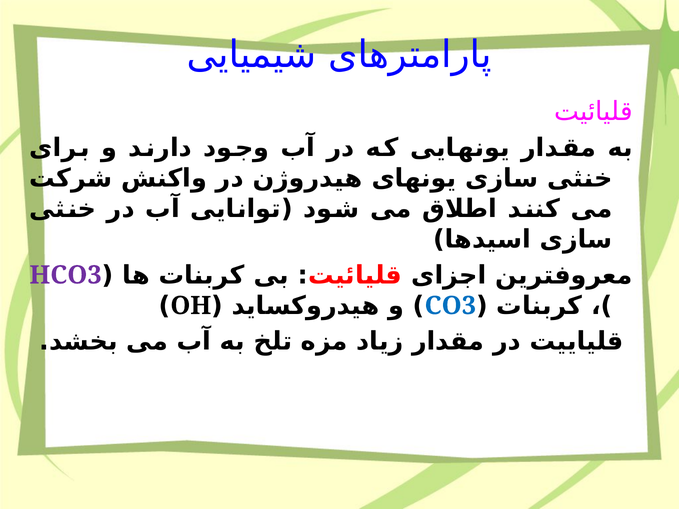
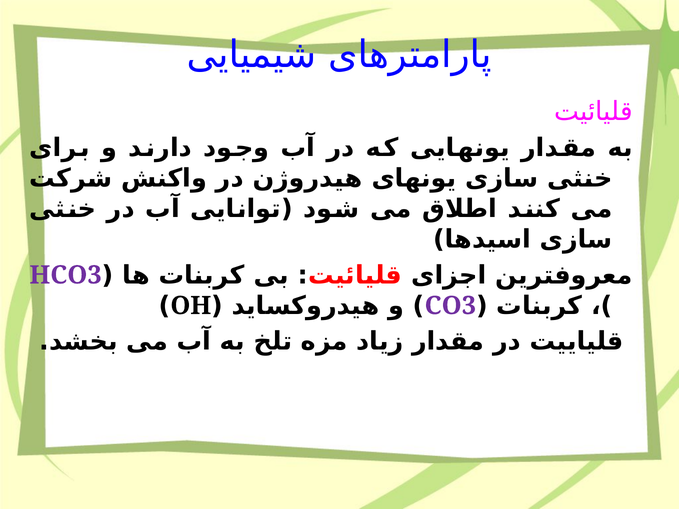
CO3 colour: blue -> purple
